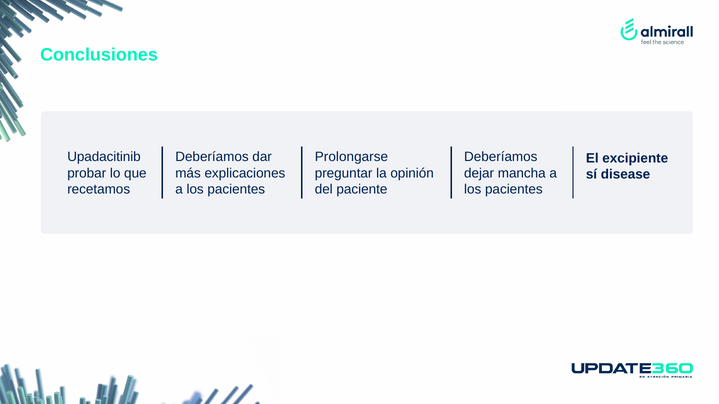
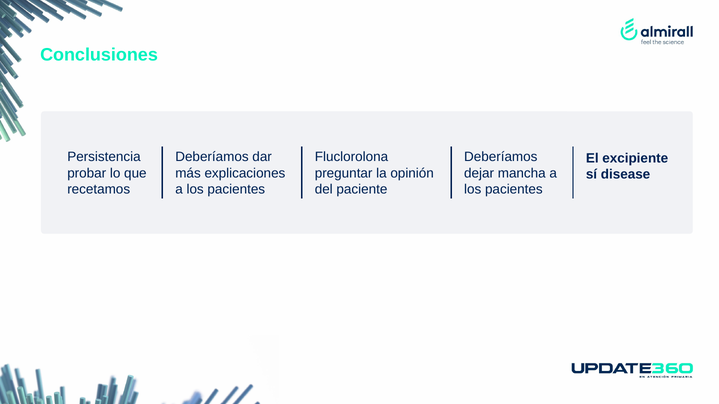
Upadacitinib: Upadacitinib -> Persistencia
Prolongarse: Prolongarse -> Fluclorolona
